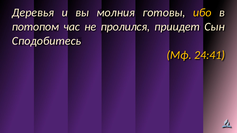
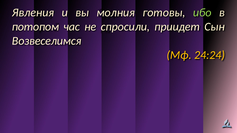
Деревья: Деревья -> Явления
ибо colour: yellow -> light green
пролился: пролился -> спросили
Сподобитесь: Сподобитесь -> Возвеселимся
24:41: 24:41 -> 24:24
